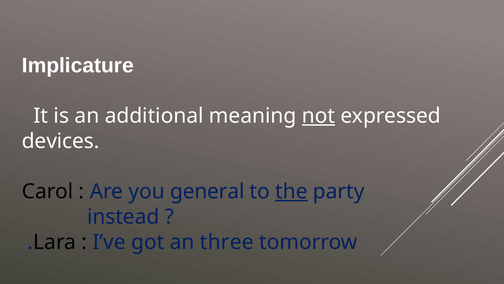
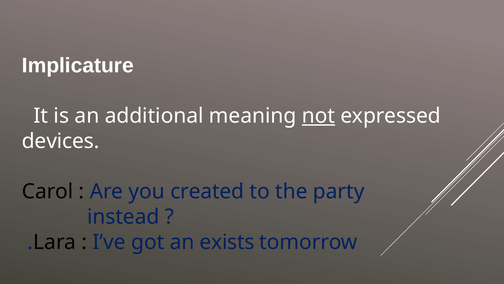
general: general -> created
the underline: present -> none
three: three -> exists
